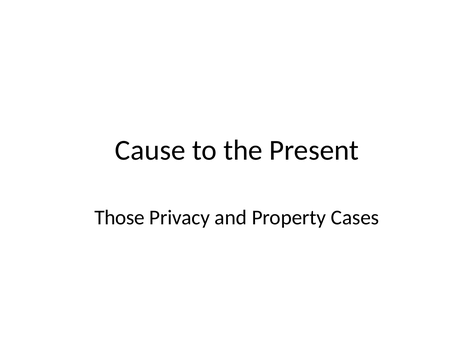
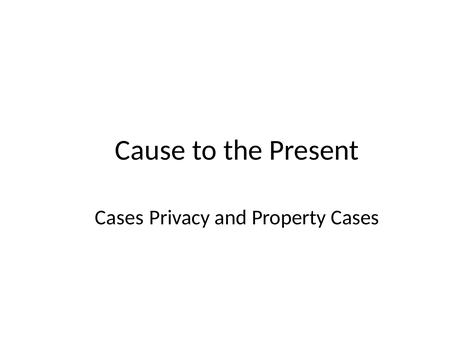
Those at (120, 218): Those -> Cases
